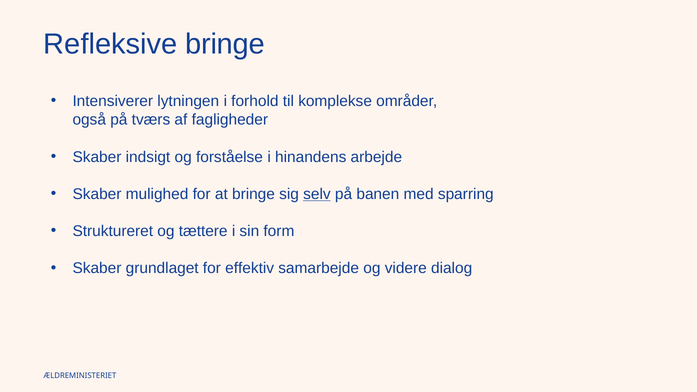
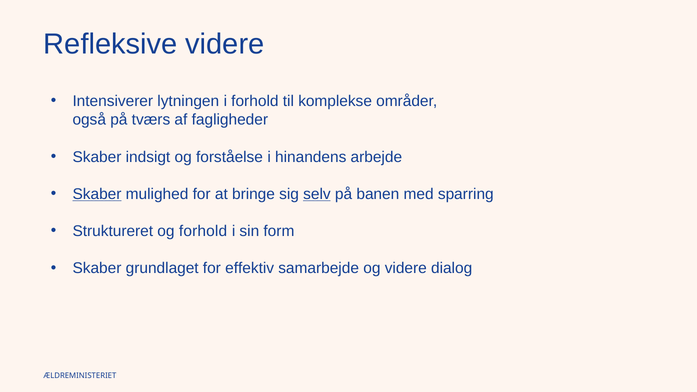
Refleksive bringe: bringe -> videre
Skaber at (97, 194) underline: none -> present
og tættere: tættere -> forhold
